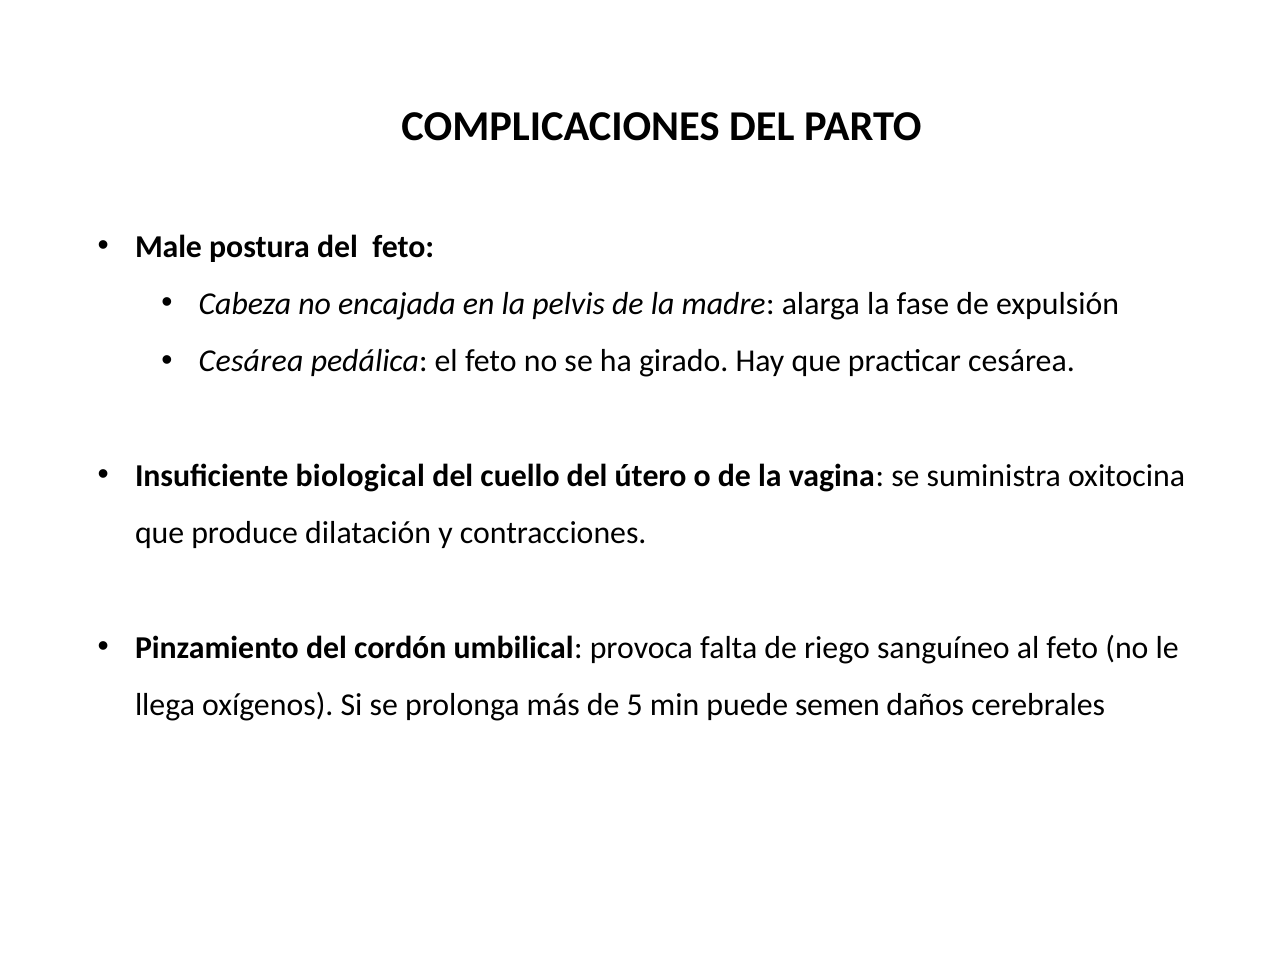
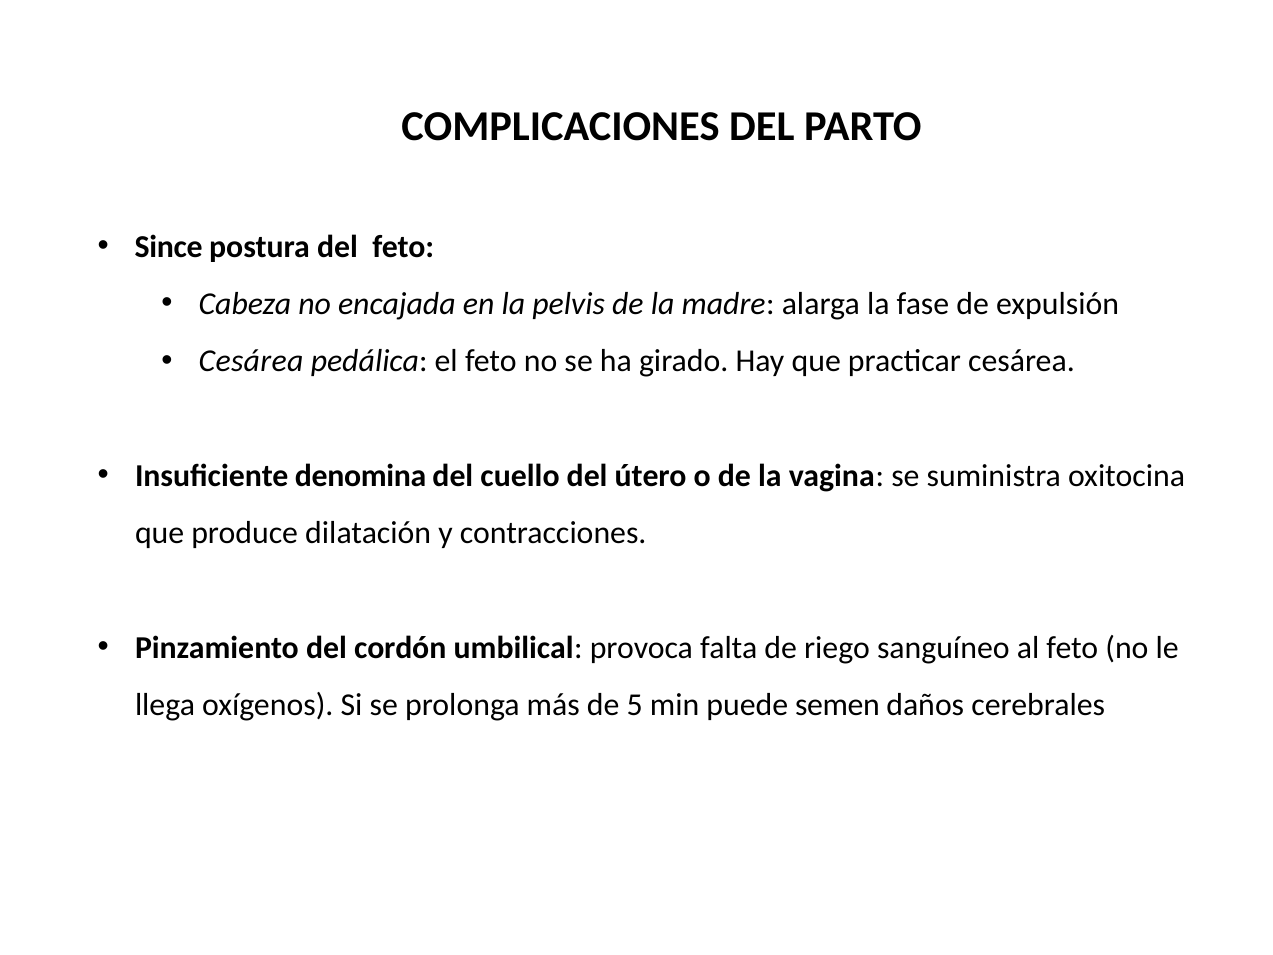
Male: Male -> Since
biological: biological -> denomina
